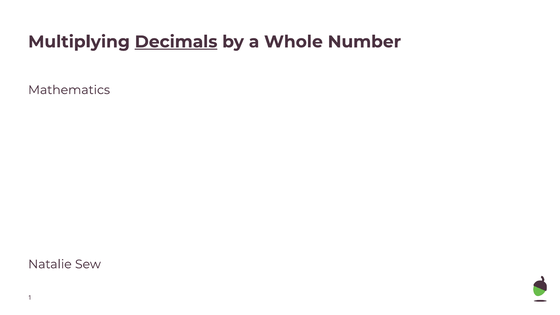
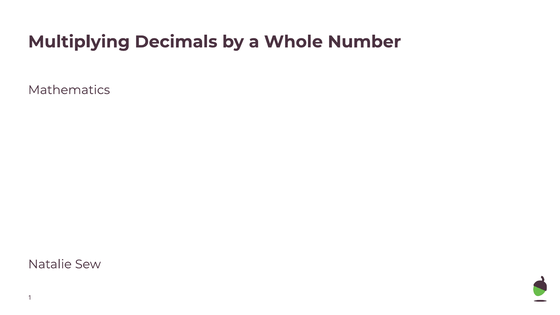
Decimals underline: present -> none
